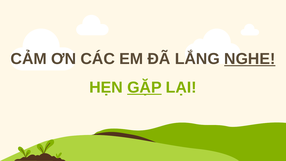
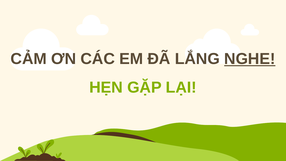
GẶP underline: present -> none
